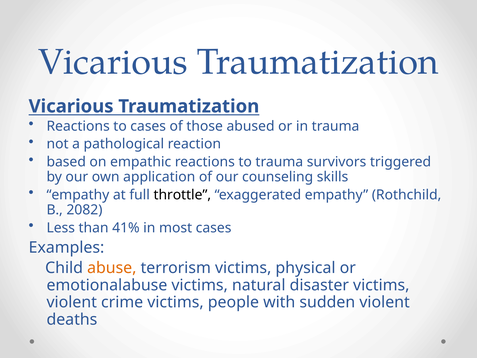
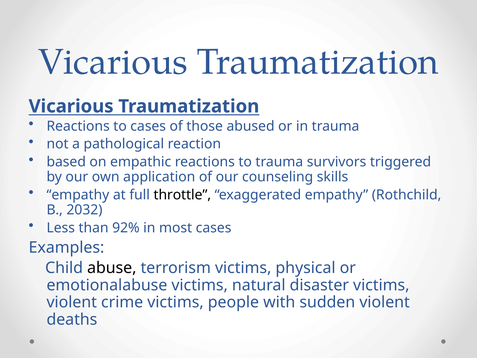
2082: 2082 -> 2032
41%: 41% -> 92%
abuse colour: orange -> black
